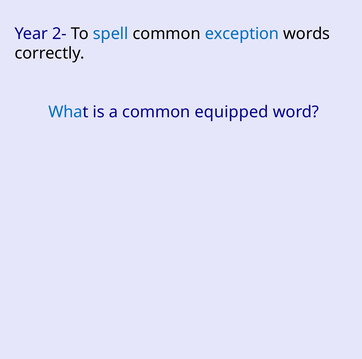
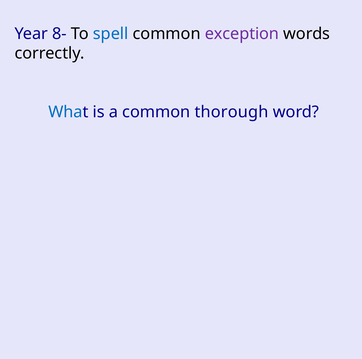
2-: 2- -> 8-
exception colour: blue -> purple
equipped: equipped -> thorough
